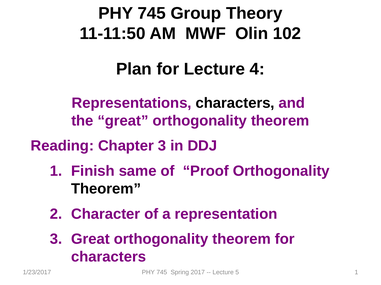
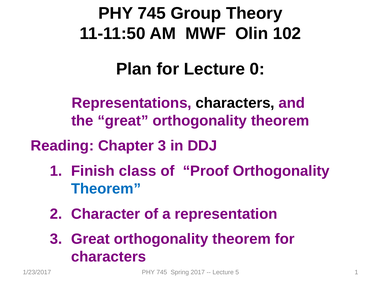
4: 4 -> 0
same: same -> class
Theorem at (106, 189) colour: black -> blue
